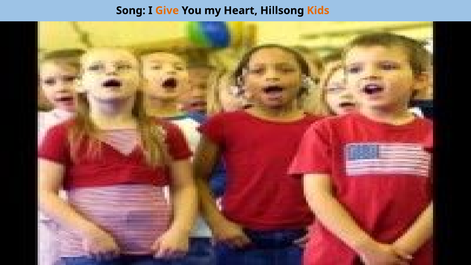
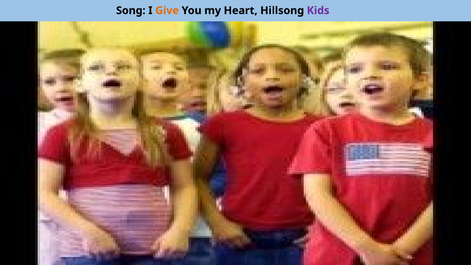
Kids colour: orange -> purple
